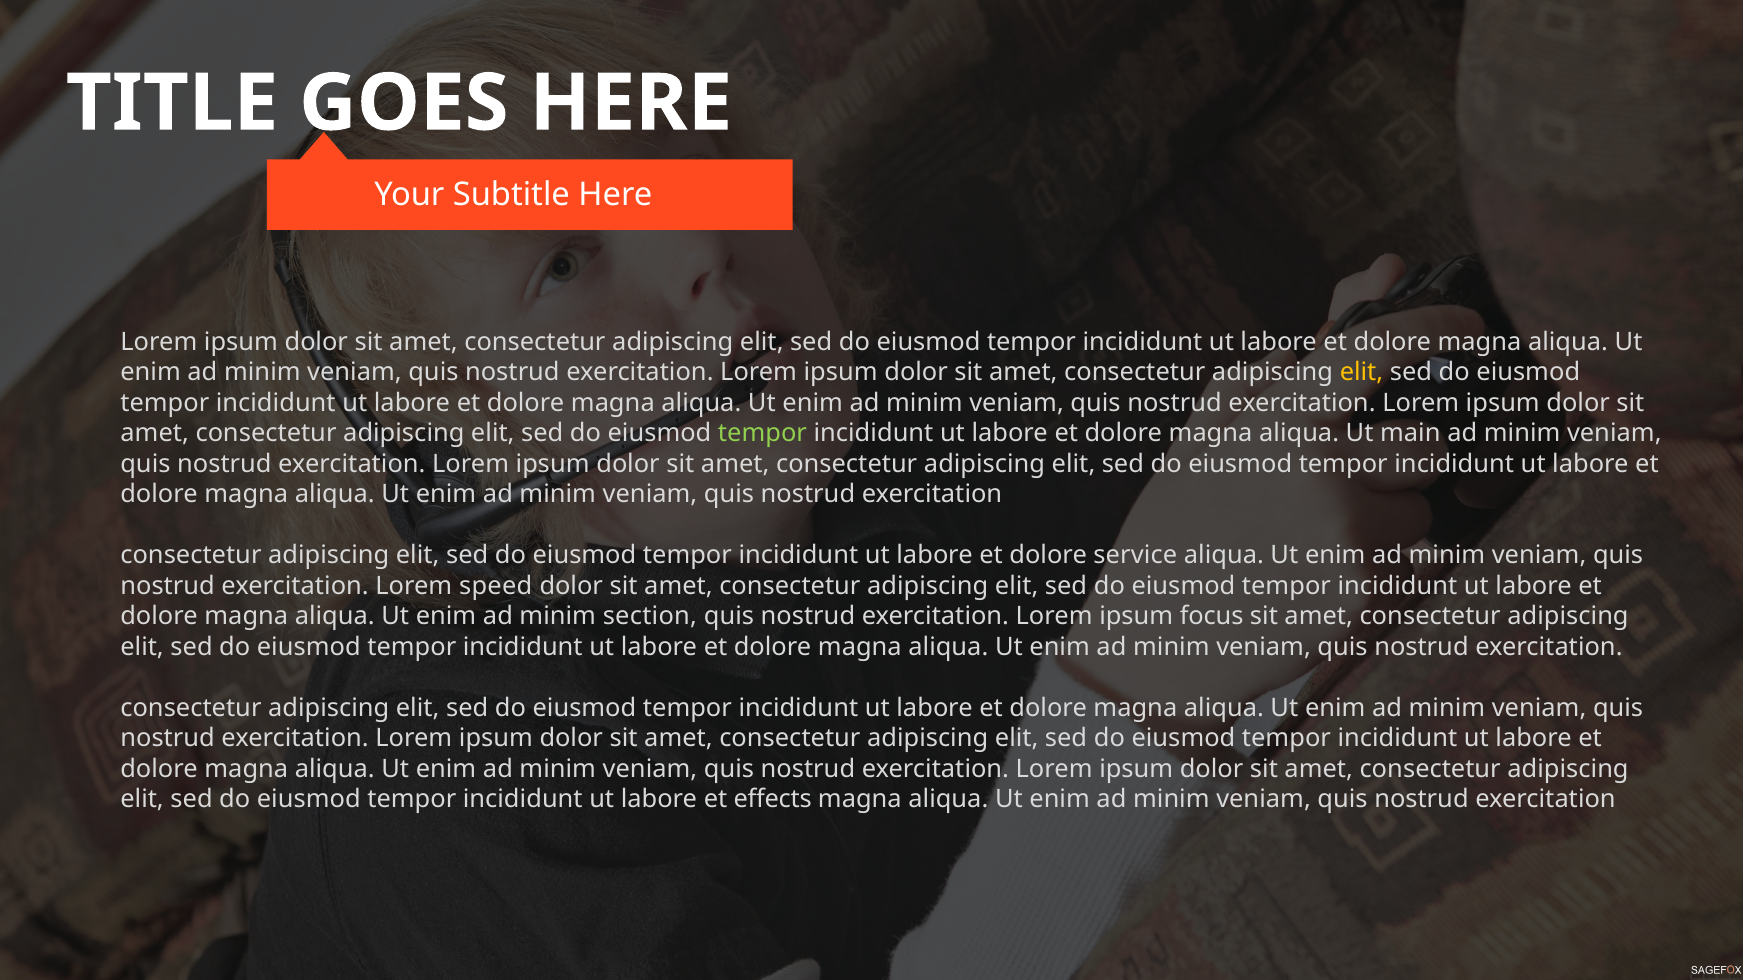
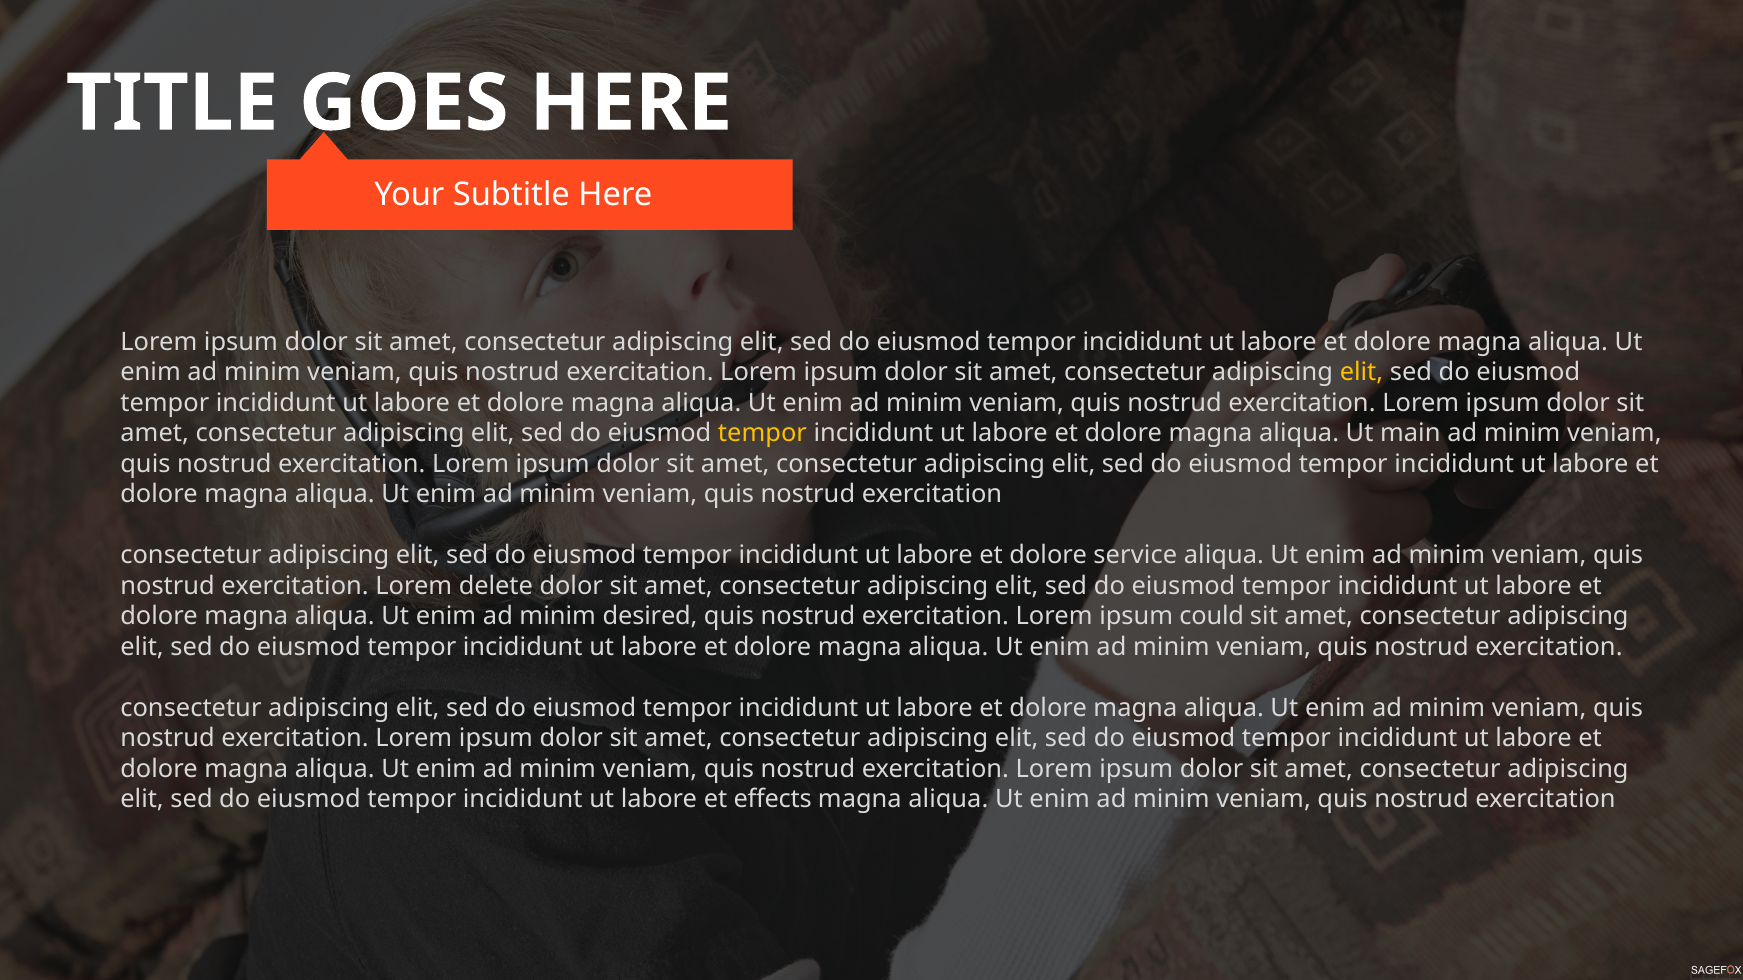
tempor at (762, 433) colour: light green -> yellow
speed: speed -> delete
section: section -> desired
focus: focus -> could
